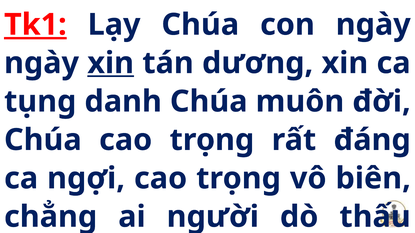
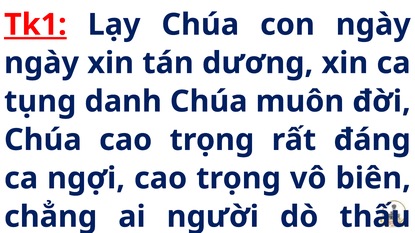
xin at (111, 63) underline: present -> none
